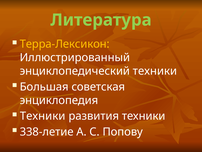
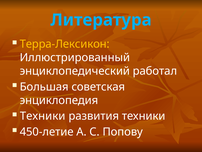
Литература colour: light green -> light blue
энциклопедический техники: техники -> работал
338-летие: 338-летие -> 450-летие
